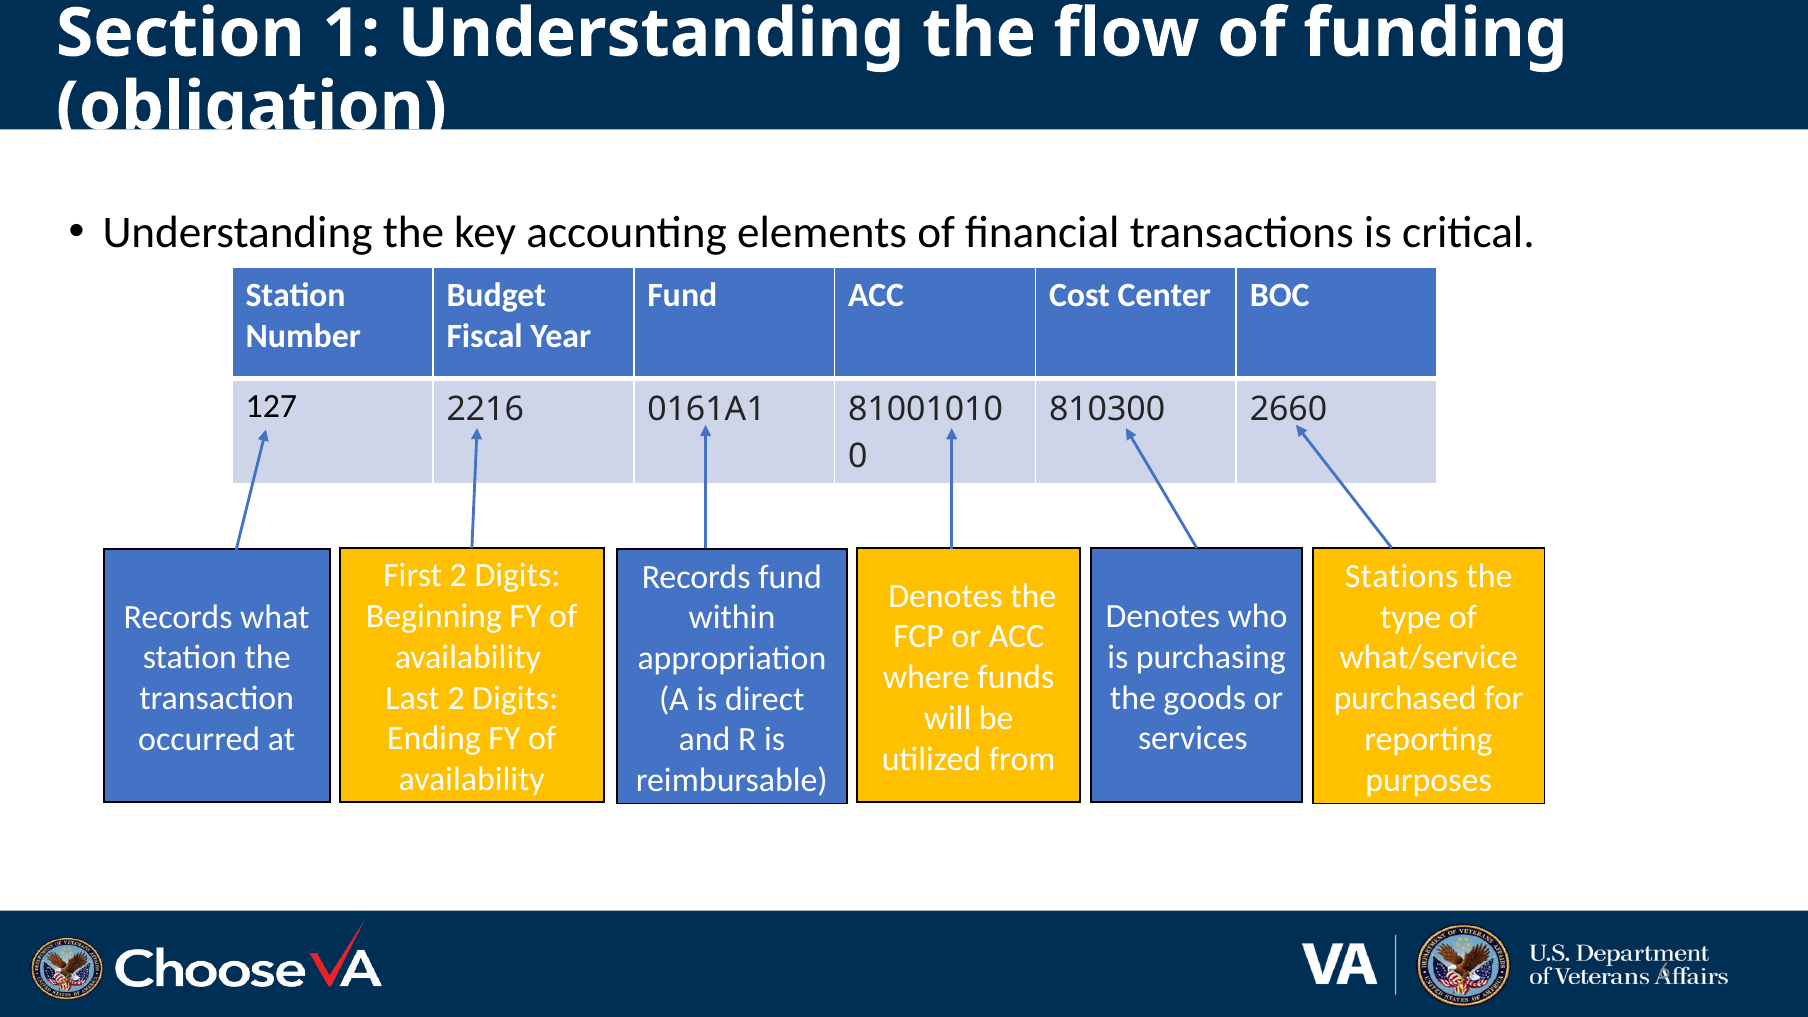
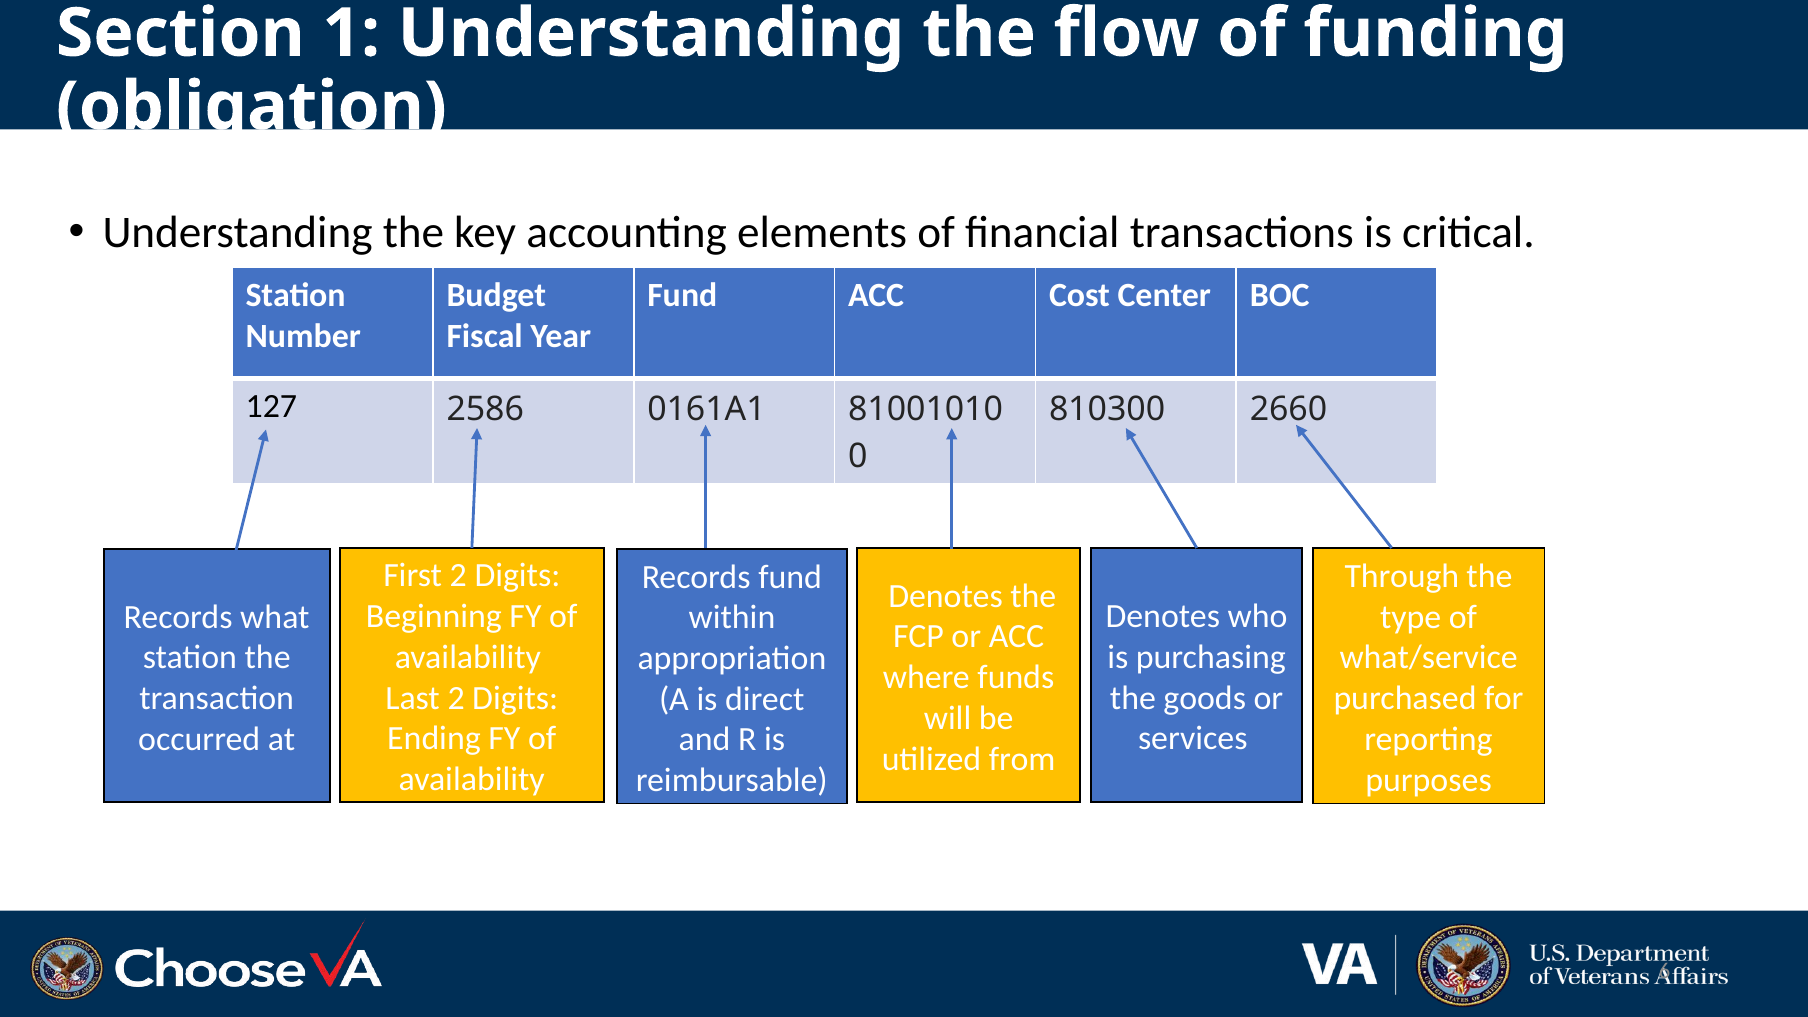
2216: 2216 -> 2586
Stations: Stations -> Through
